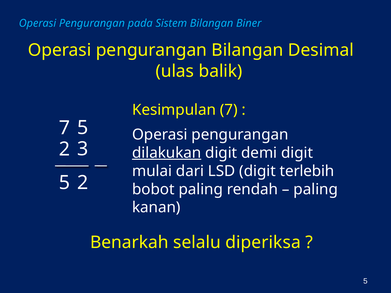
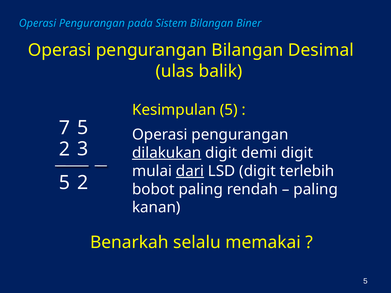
Kesimpulan 7: 7 -> 5
dari underline: none -> present
diperiksa: diperiksa -> memakai
